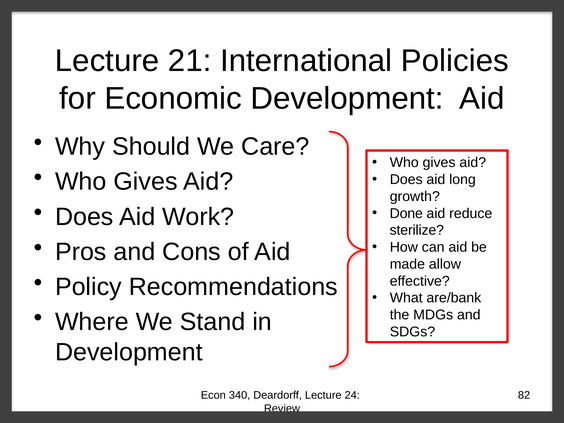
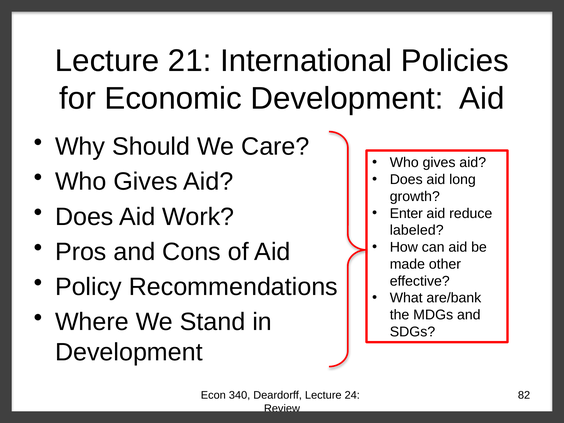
Done: Done -> Enter
sterilize: sterilize -> labeled
allow: allow -> other
